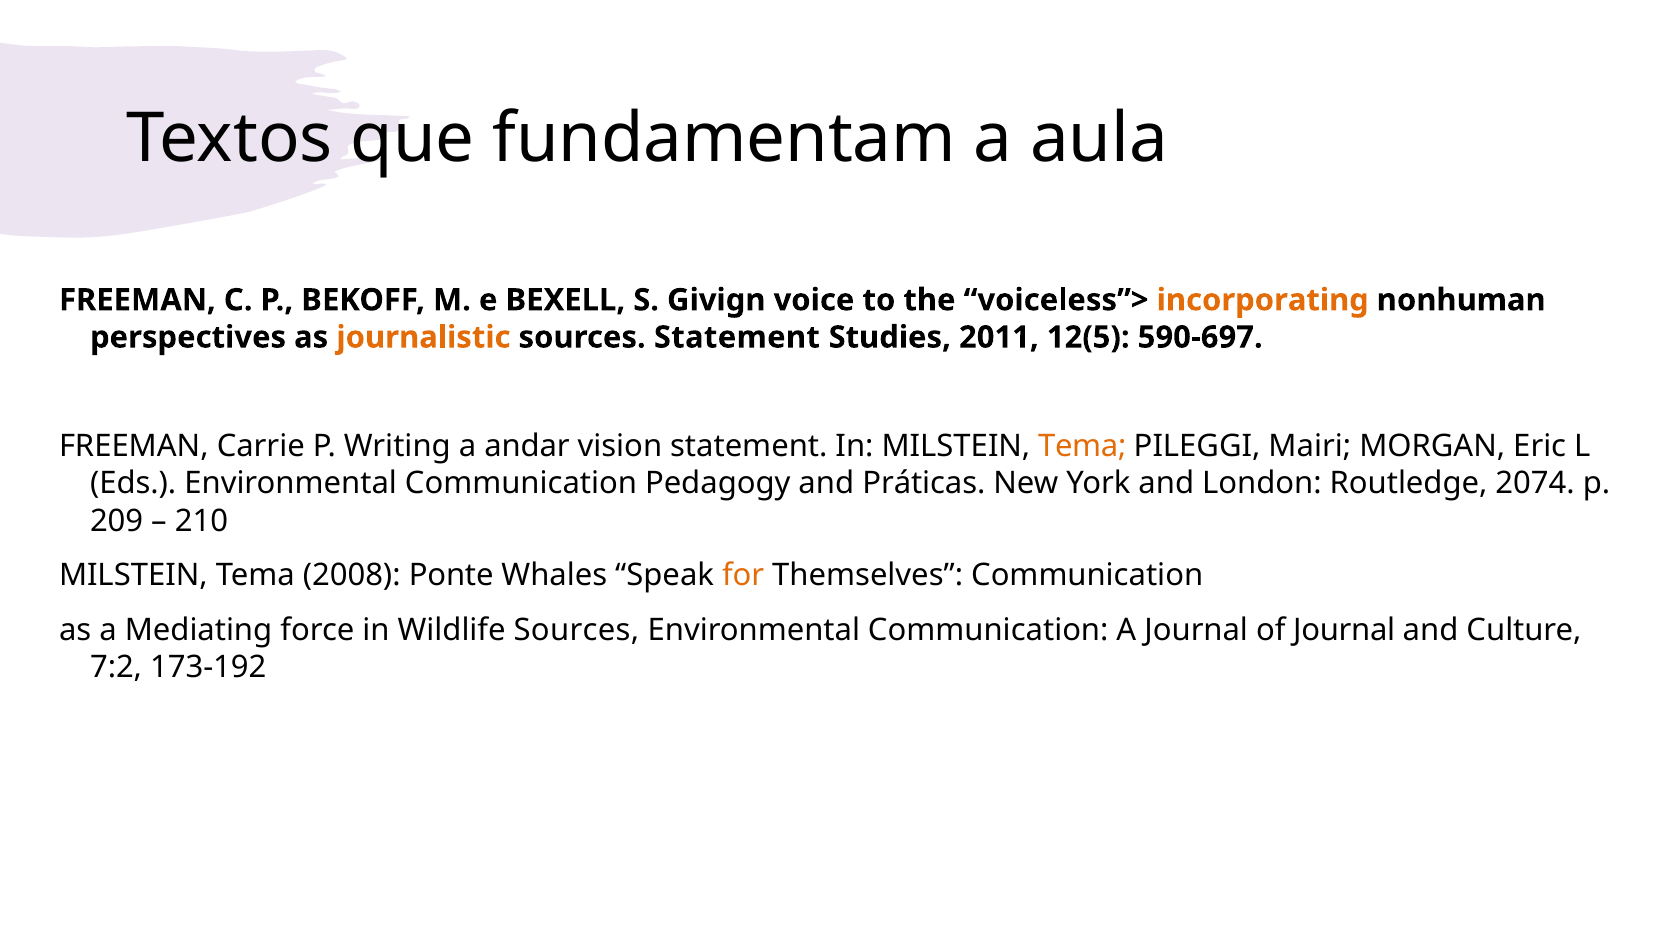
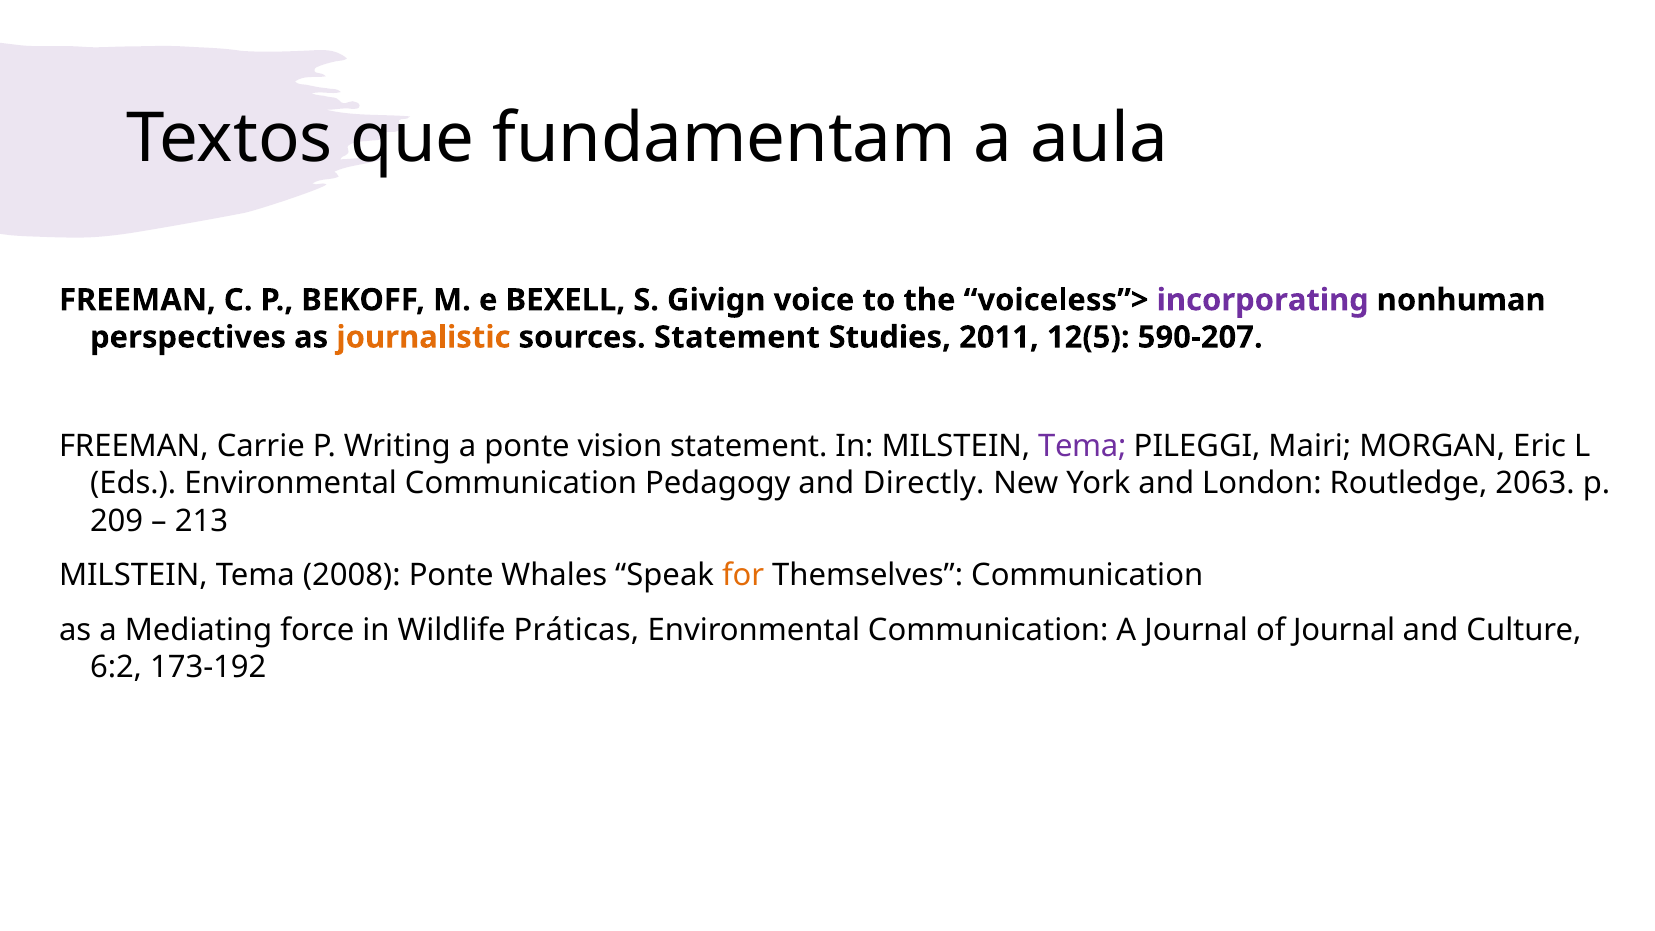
incorporating colour: orange -> purple
590-697: 590-697 -> 590-207
a andar: andar -> ponte
Tema at (1082, 446) colour: orange -> purple
Práticas: Práticas -> Directly
2074: 2074 -> 2063
210: 210 -> 213
Wildlife Sources: Sources -> Práticas
7:2: 7:2 -> 6:2
